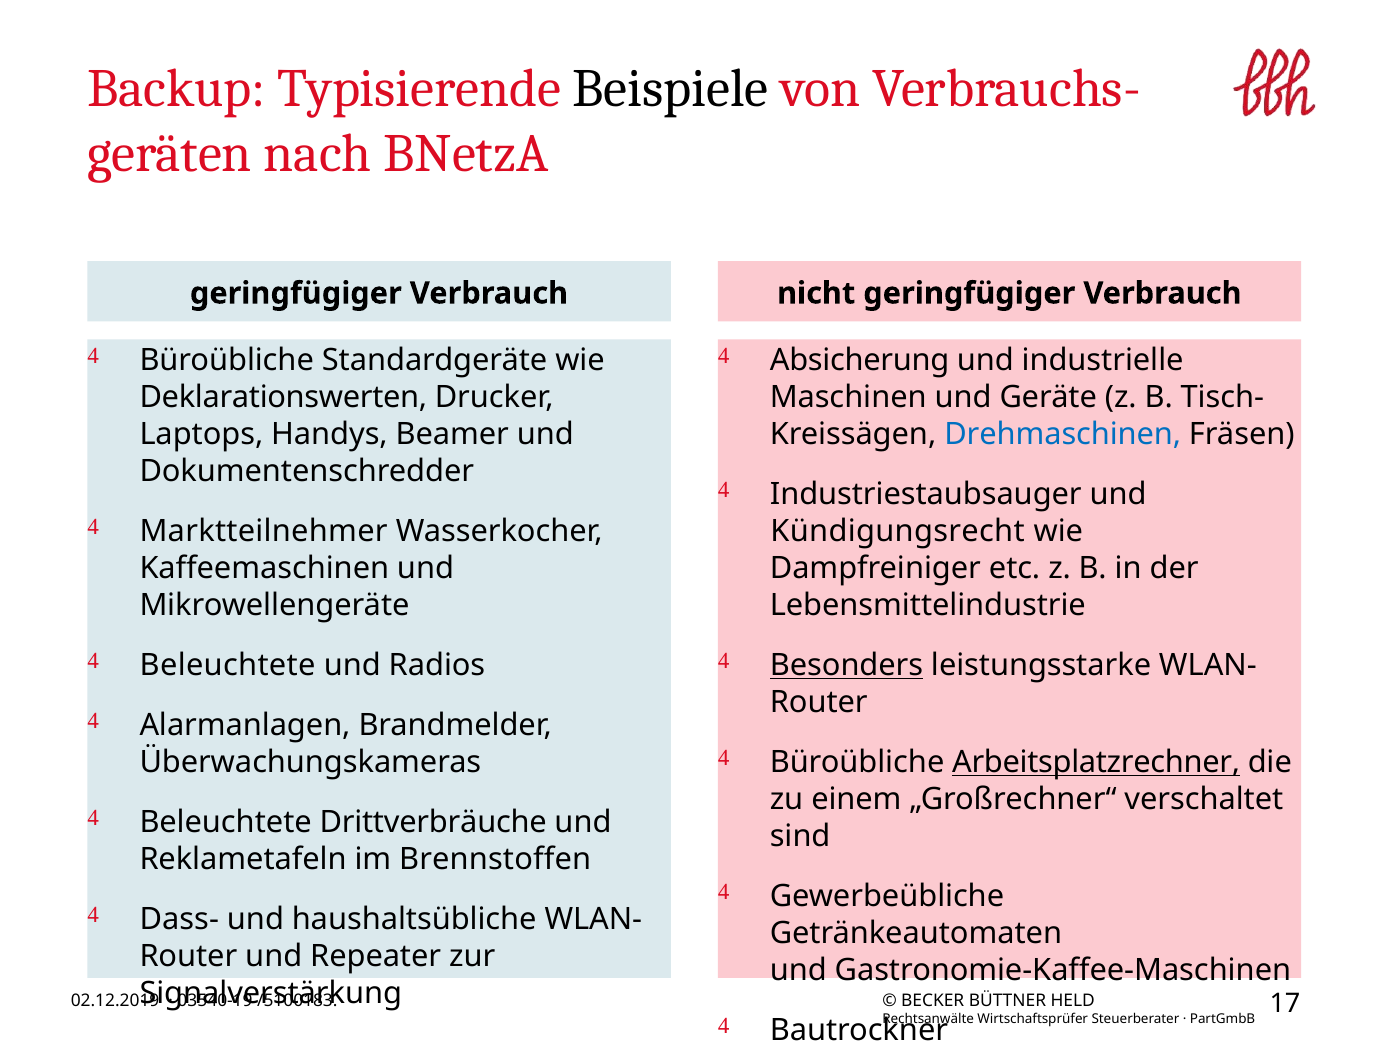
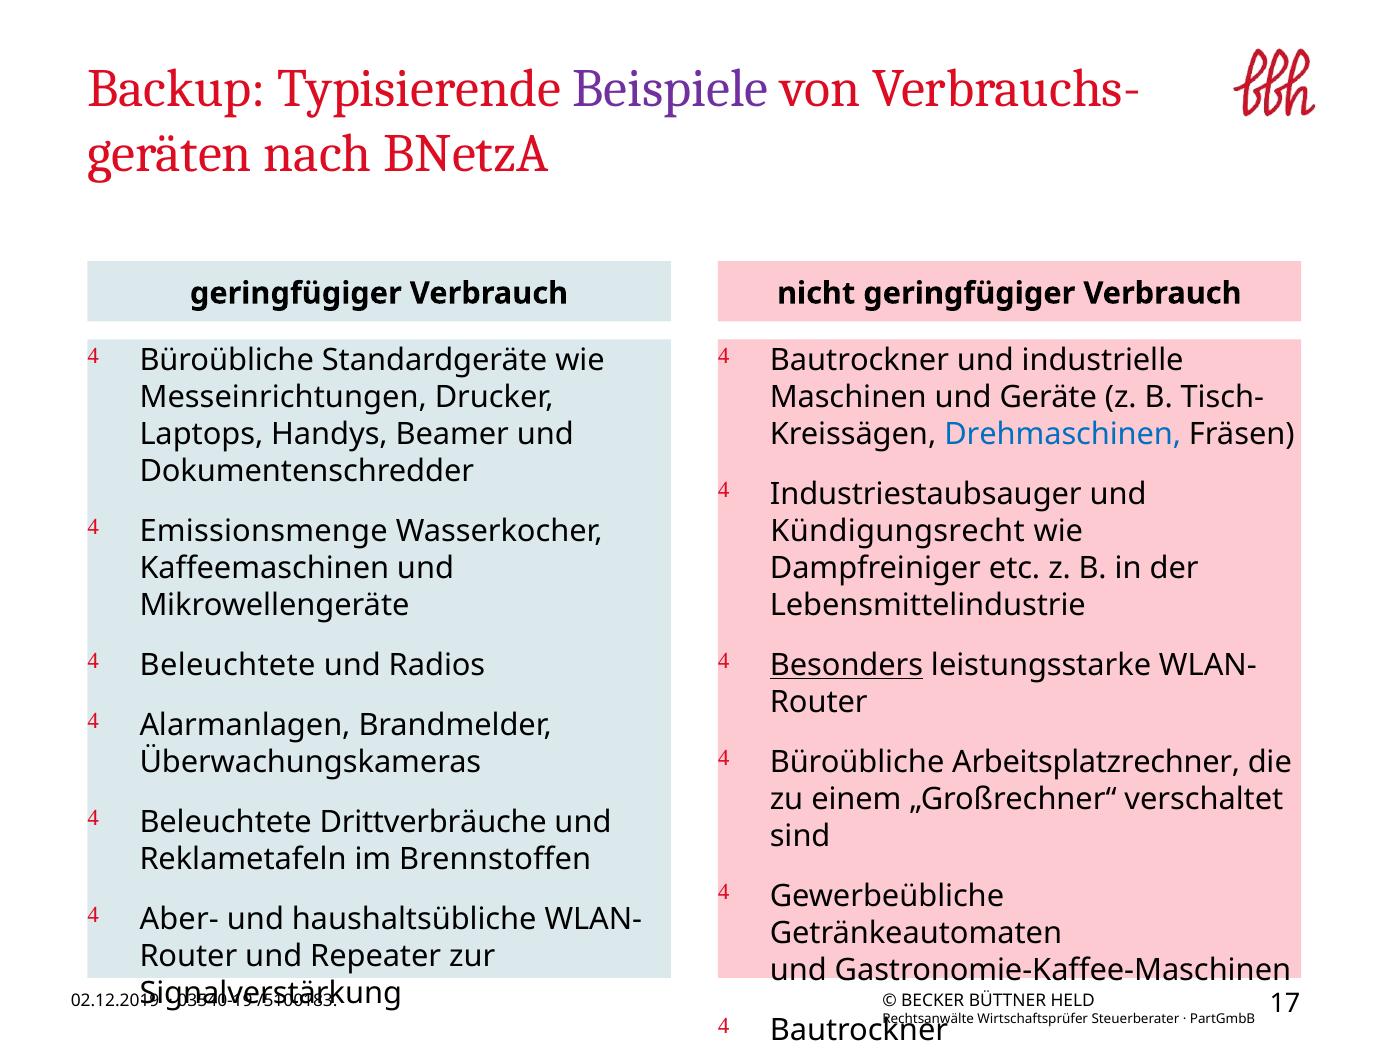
Beispiele colour: black -> purple
Absicherung at (860, 360): Absicherung -> Bautrockner
Deklarationswerten: Deklarationswerten -> Messeinrichtungen
Marktteilnehmer: Marktteilnehmer -> Emissionsmenge
Arbeitsplatzrechner underline: present -> none
Dass-: Dass- -> Aber-
